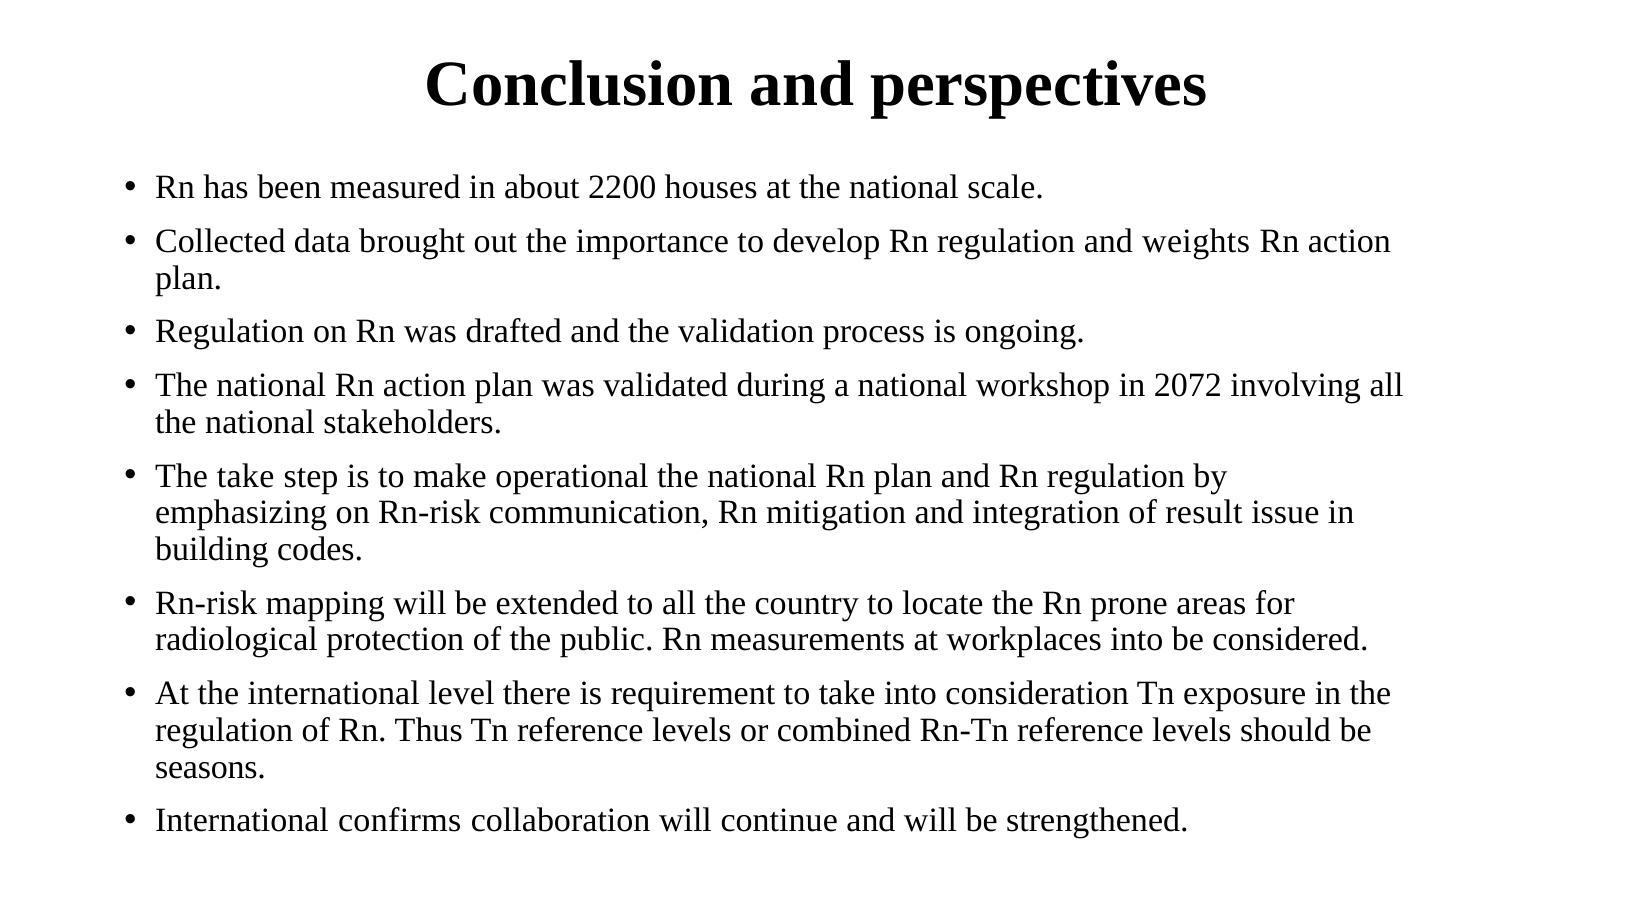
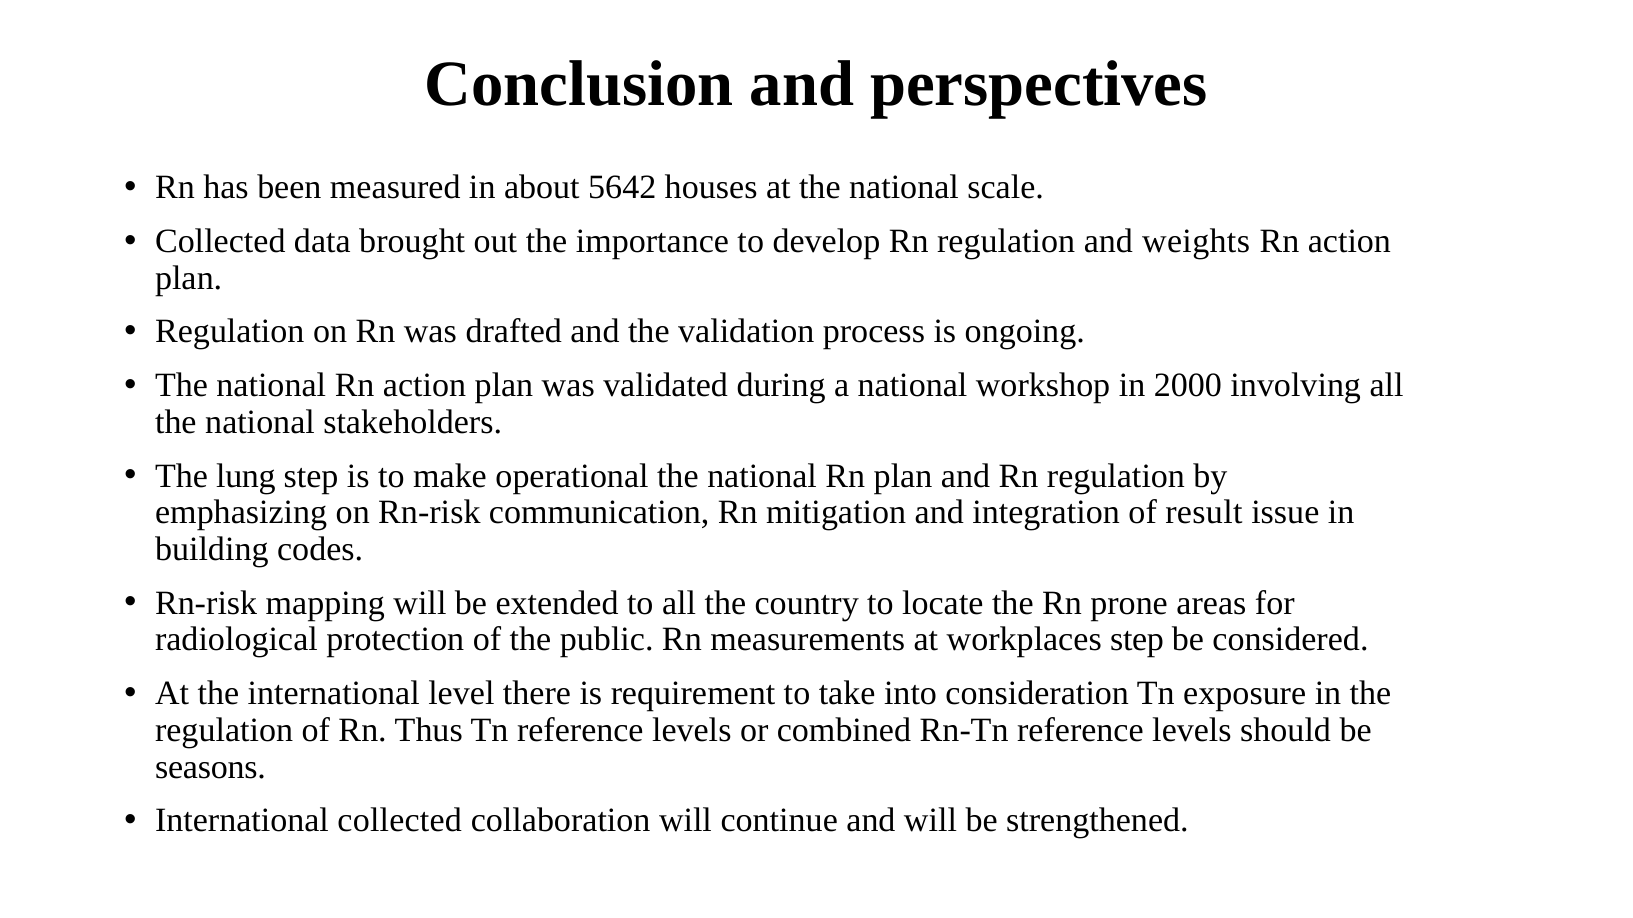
2200: 2200 -> 5642
2072: 2072 -> 2000
The take: take -> lung
workplaces into: into -> step
International confirms: confirms -> collected
